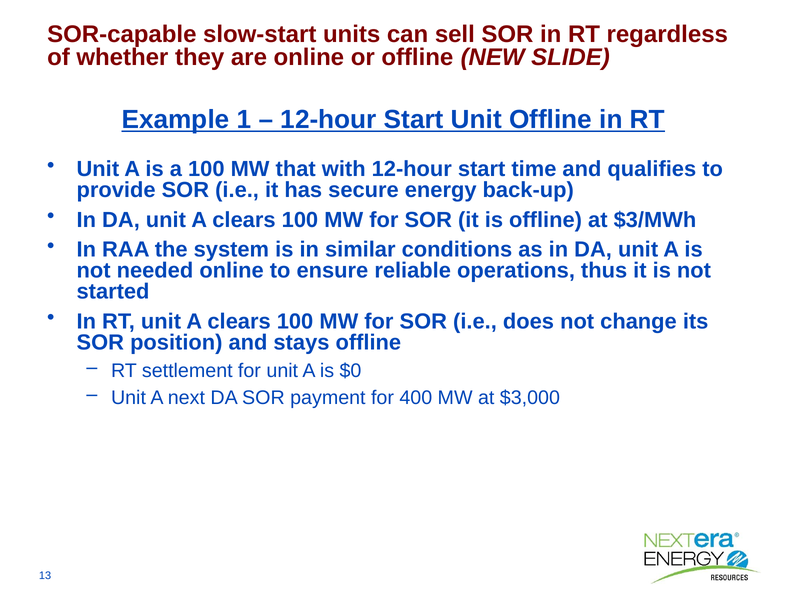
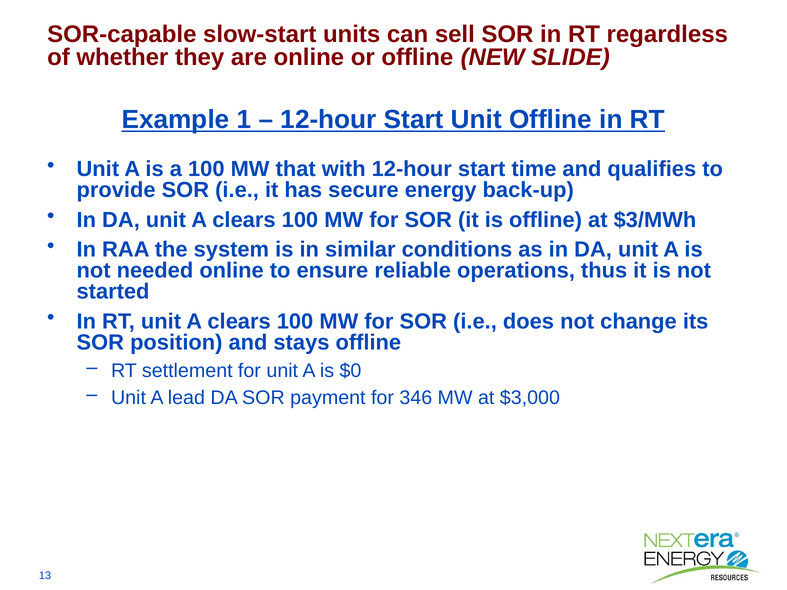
next: next -> lead
400: 400 -> 346
